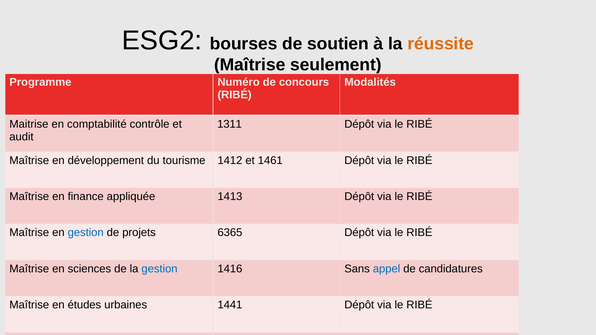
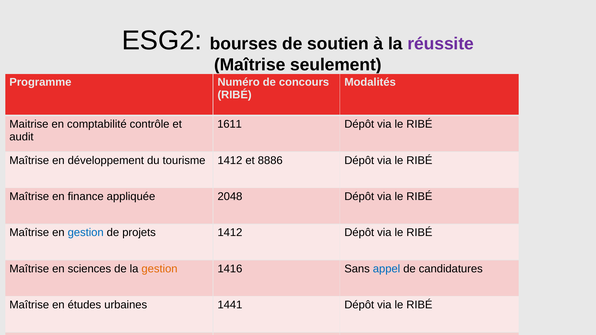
réussite colour: orange -> purple
1311: 1311 -> 1611
1461: 1461 -> 8886
1413: 1413 -> 2048
projets 6365: 6365 -> 1412
gestion at (160, 269) colour: blue -> orange
